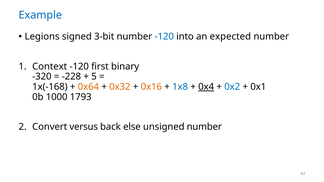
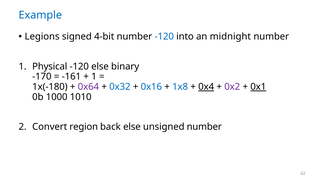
3-bit: 3-bit -> 4-bit
expected: expected -> midnight
Context: Context -> Physical
-120 first: first -> else
-320: -320 -> -170
-228: -228 -> -161
5 at (94, 77): 5 -> 1
1x(-168: 1x(-168 -> 1x(-180
0x64 colour: orange -> purple
0x32 colour: orange -> blue
0x16 colour: orange -> blue
0x2 colour: blue -> purple
0x1 underline: none -> present
1793: 1793 -> 1010
versus: versus -> region
